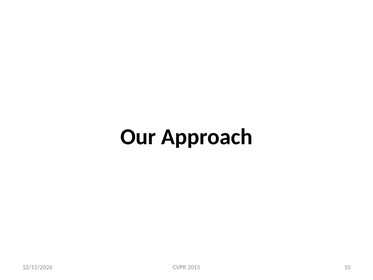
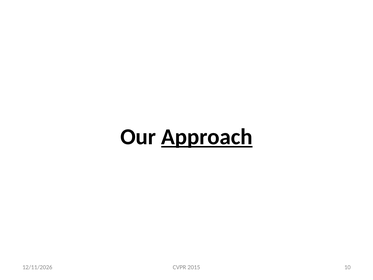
Approach underline: none -> present
